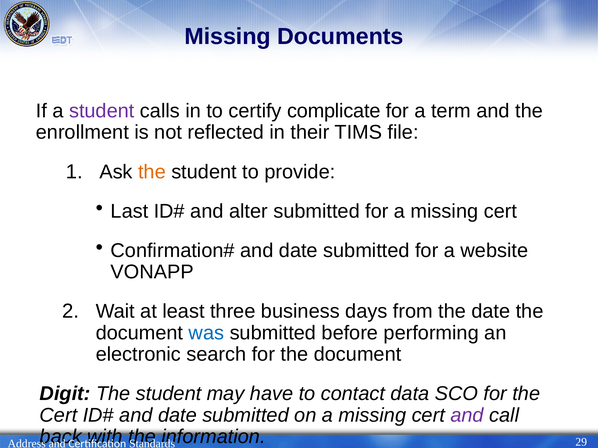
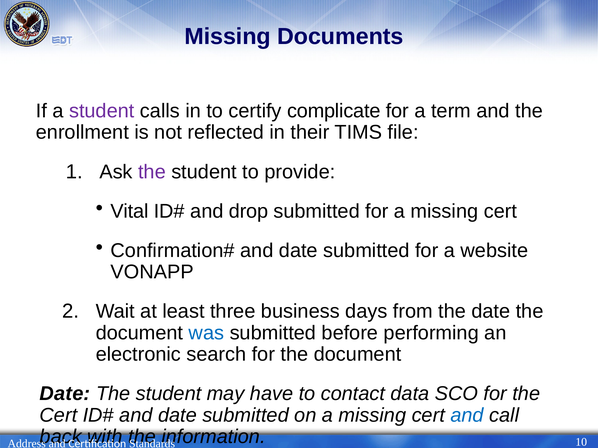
the at (152, 172) colour: orange -> purple
Last: Last -> Vital
alter: alter -> drop
Digit at (65, 394): Digit -> Date
and at (467, 416) colour: purple -> blue
29: 29 -> 10
